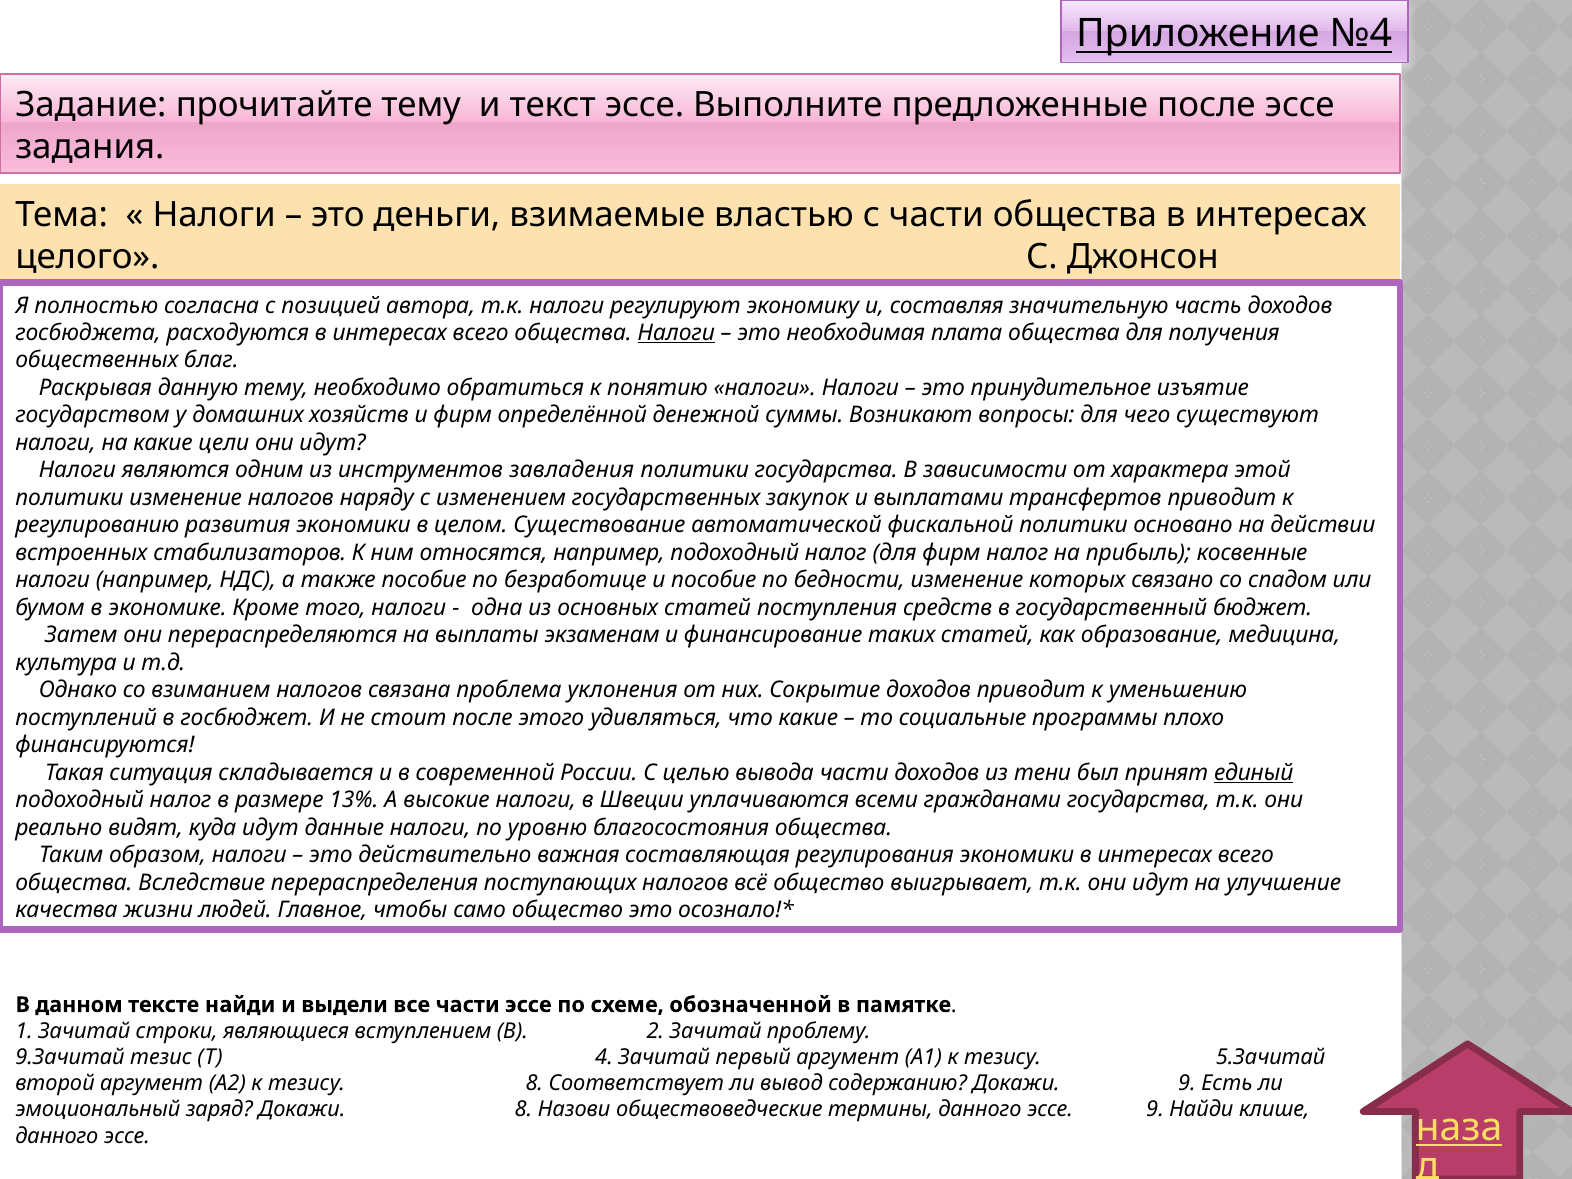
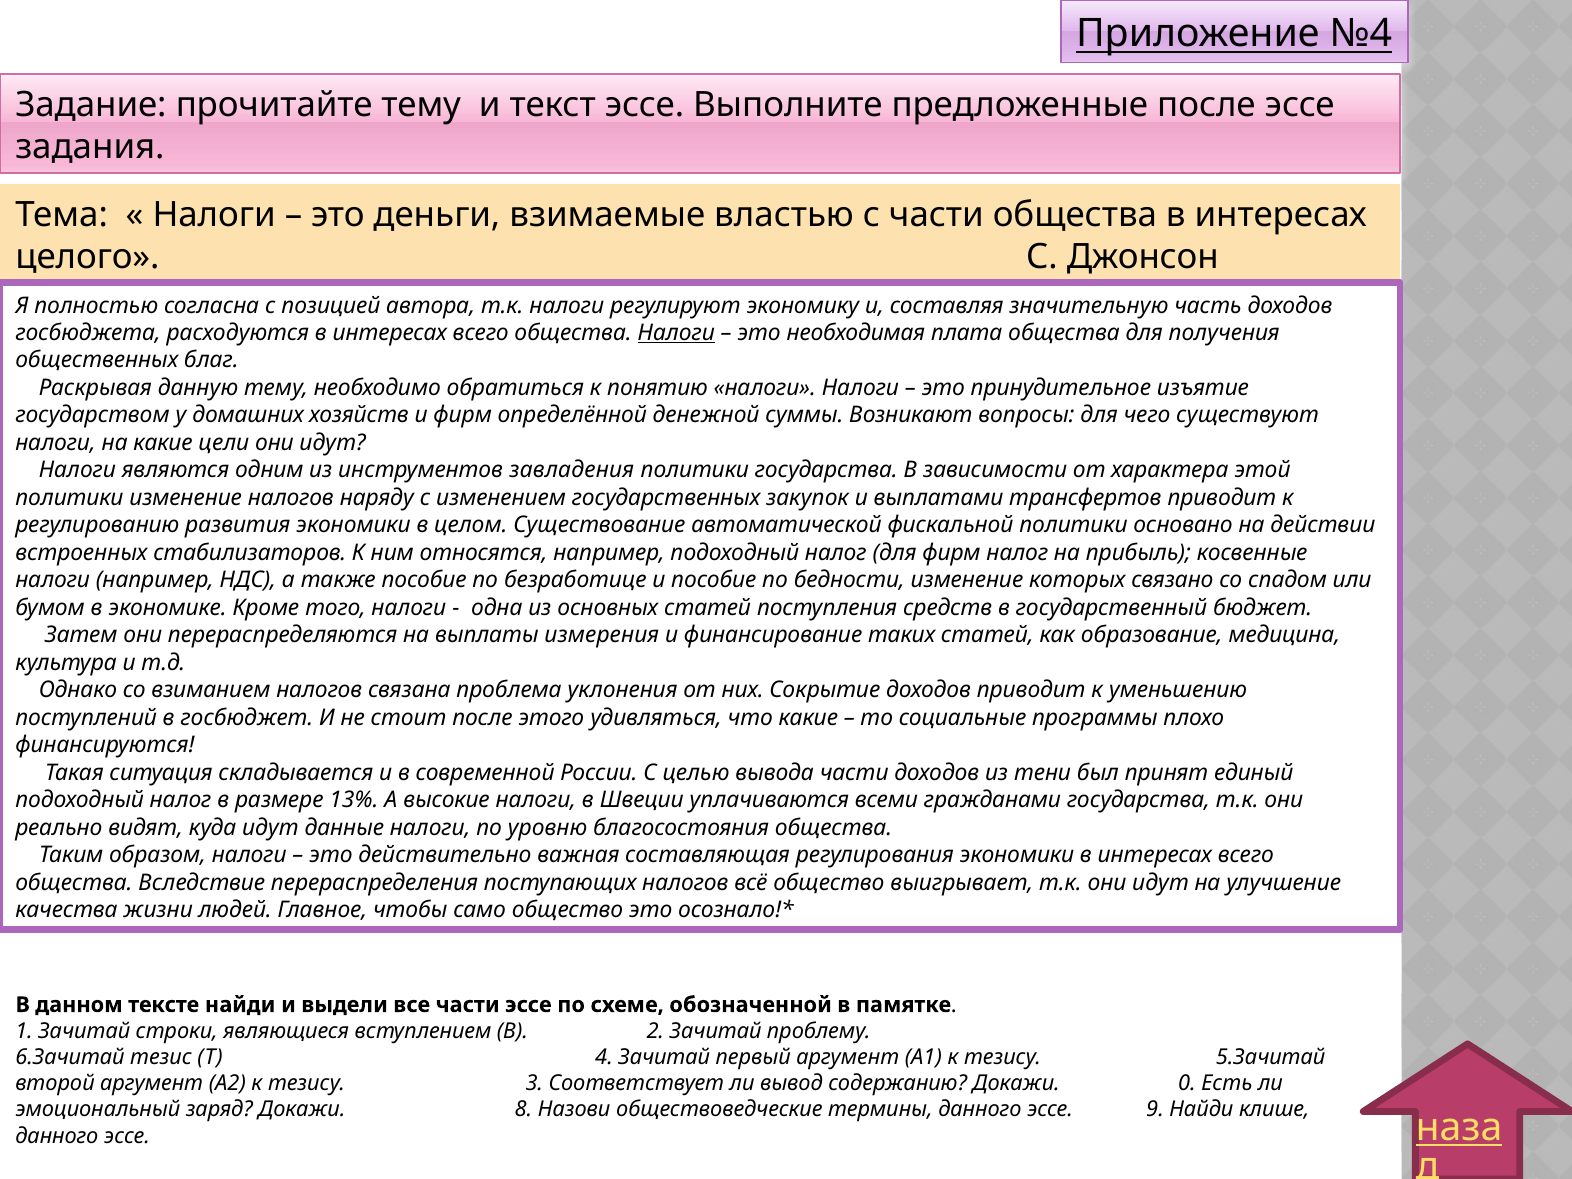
экзаменам: экзаменам -> измерения
единый underline: present -> none
9.Зачитай: 9.Зачитай -> 6.Зачитай
тезису 8: 8 -> 3
Докажи 9: 9 -> 0
